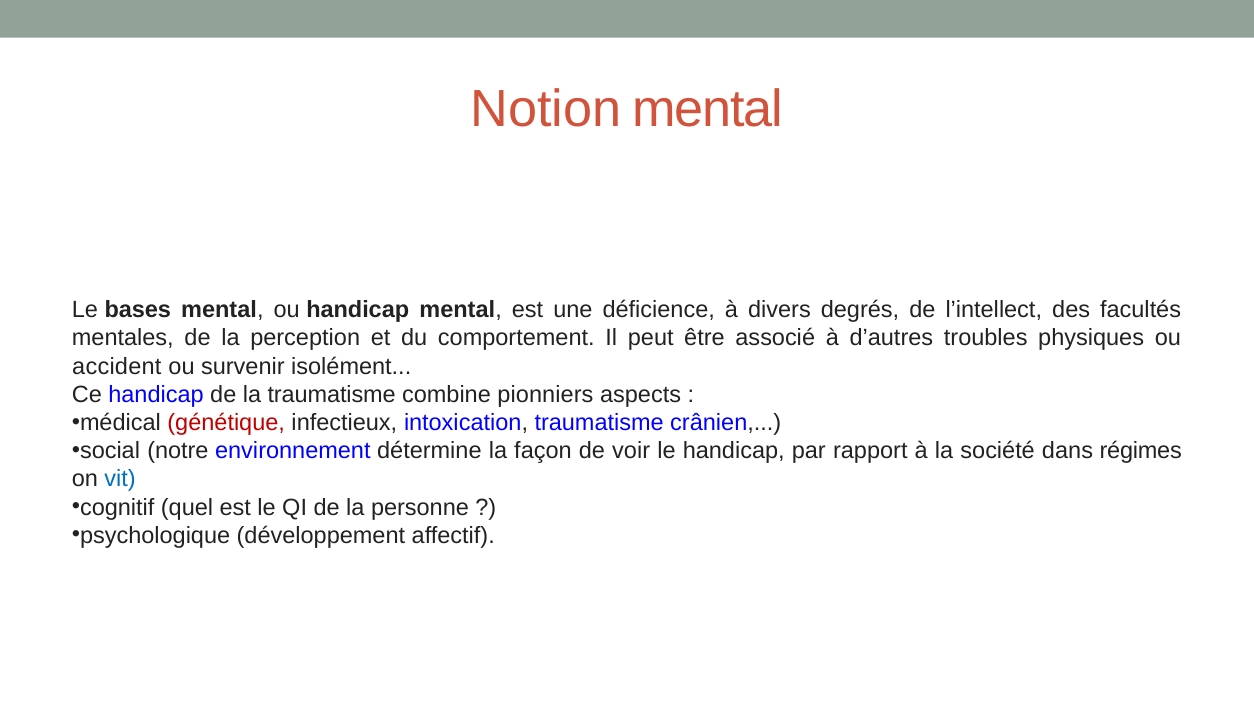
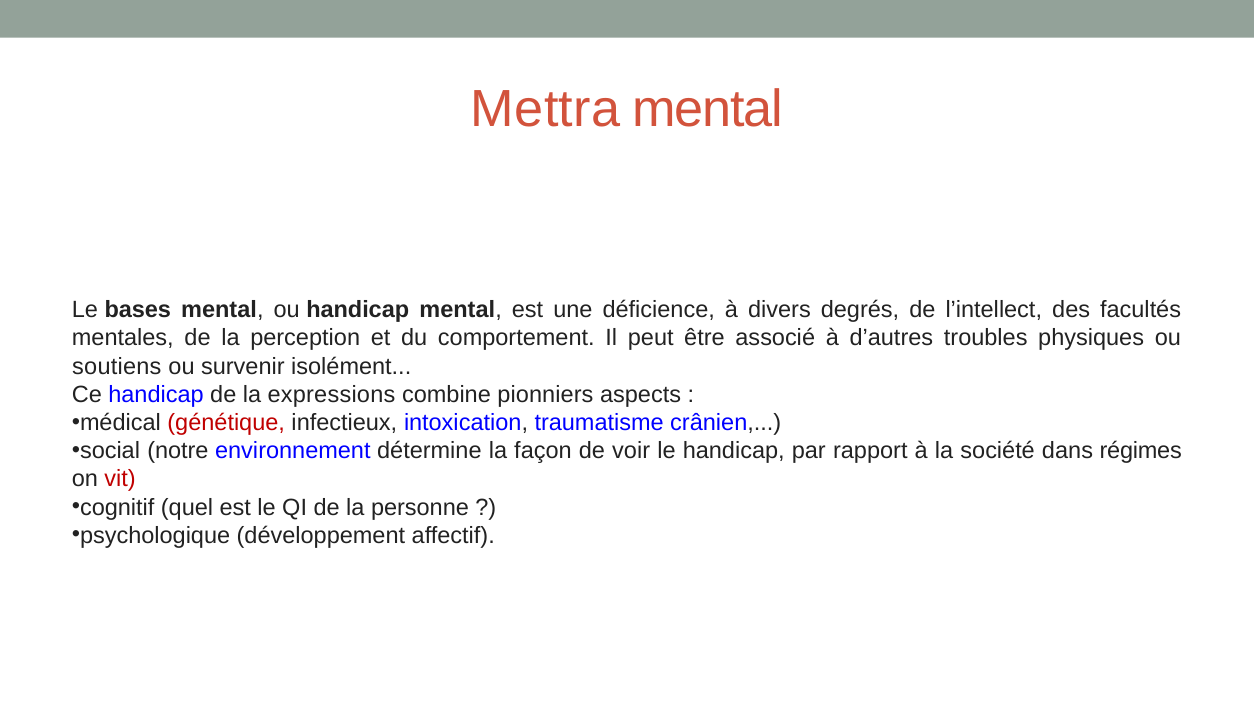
Notion: Notion -> Mettra
accident: accident -> soutiens
la traumatisme: traumatisme -> expressions
vit colour: blue -> red
